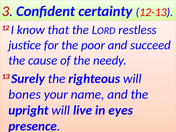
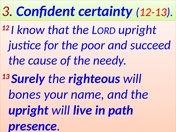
restless at (137, 30): restless -> upright
eyes: eyes -> path
